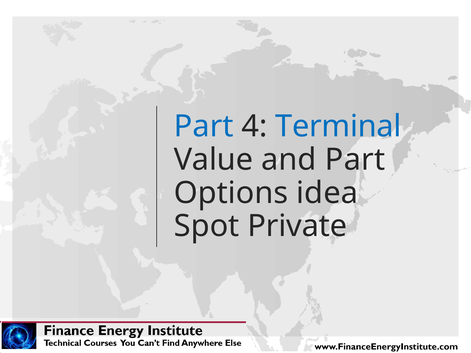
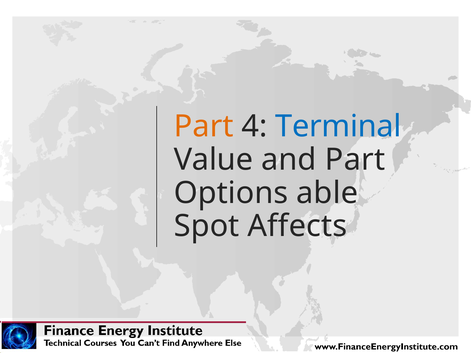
Part at (204, 127) colour: blue -> orange
idea: idea -> able
Private: Private -> Affects
